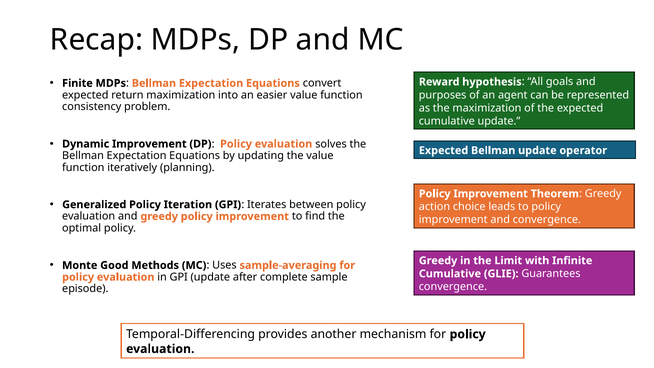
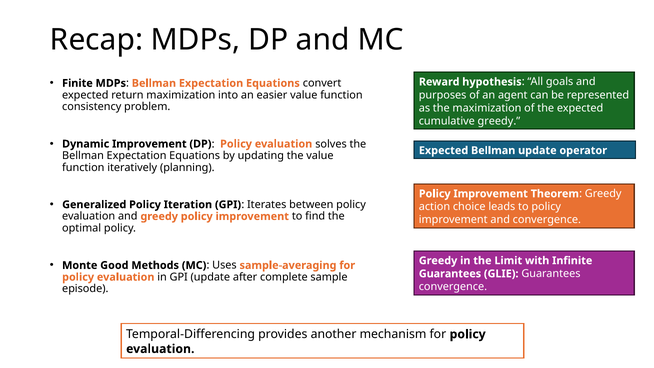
cumulative update: update -> greedy
Cumulative at (450, 274): Cumulative -> Guarantees
